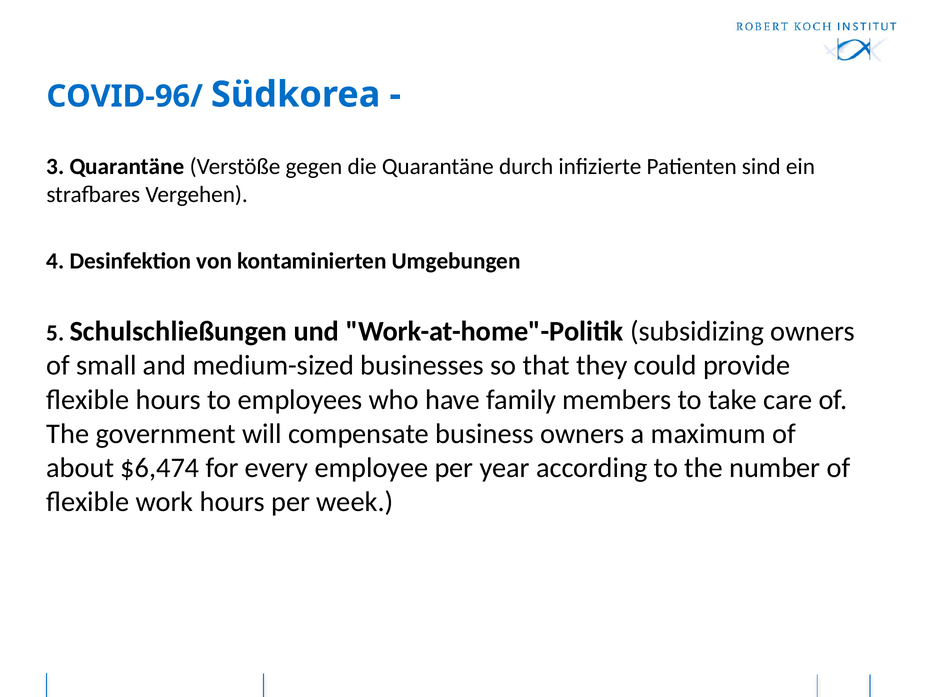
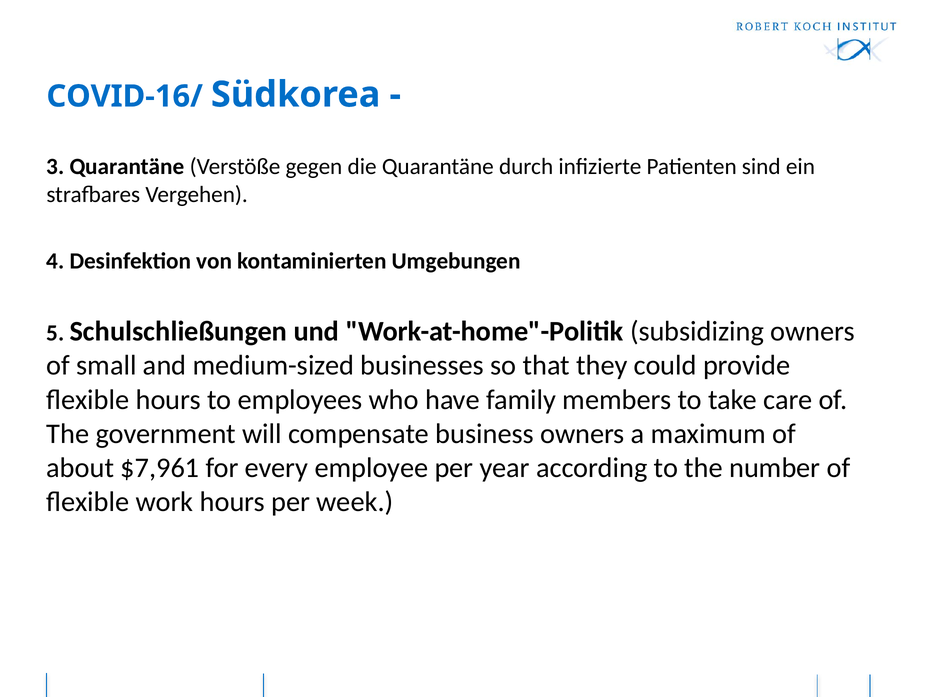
COVID-96/: COVID-96/ -> COVID-16/
$6,474: $6,474 -> $7,961
